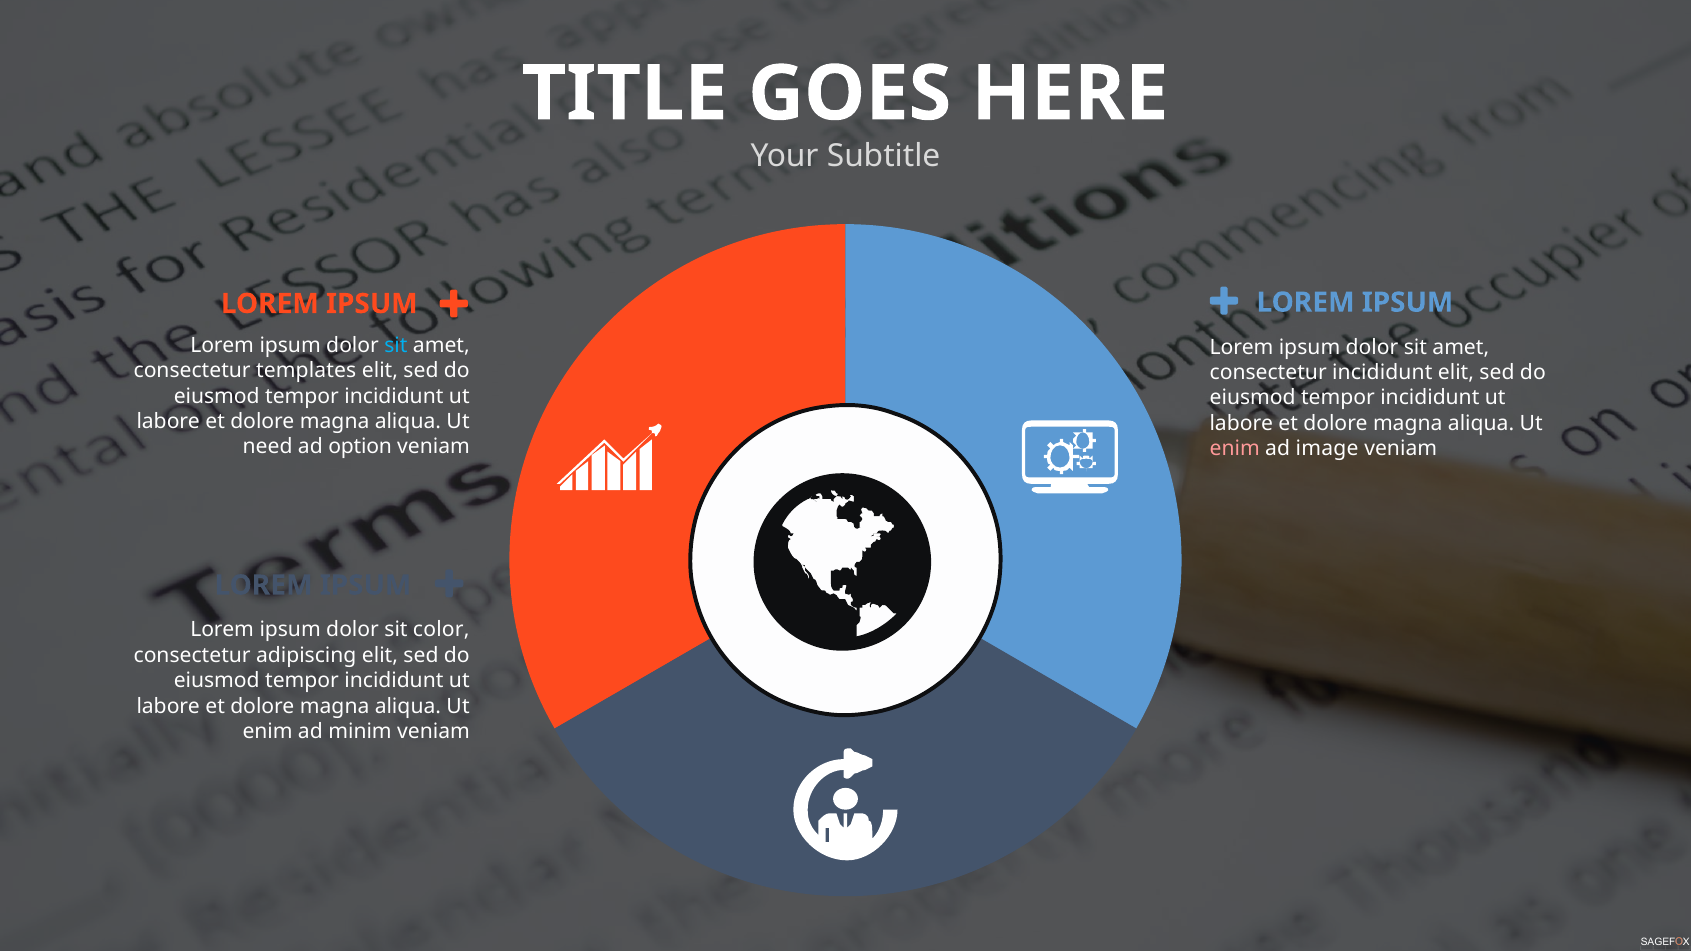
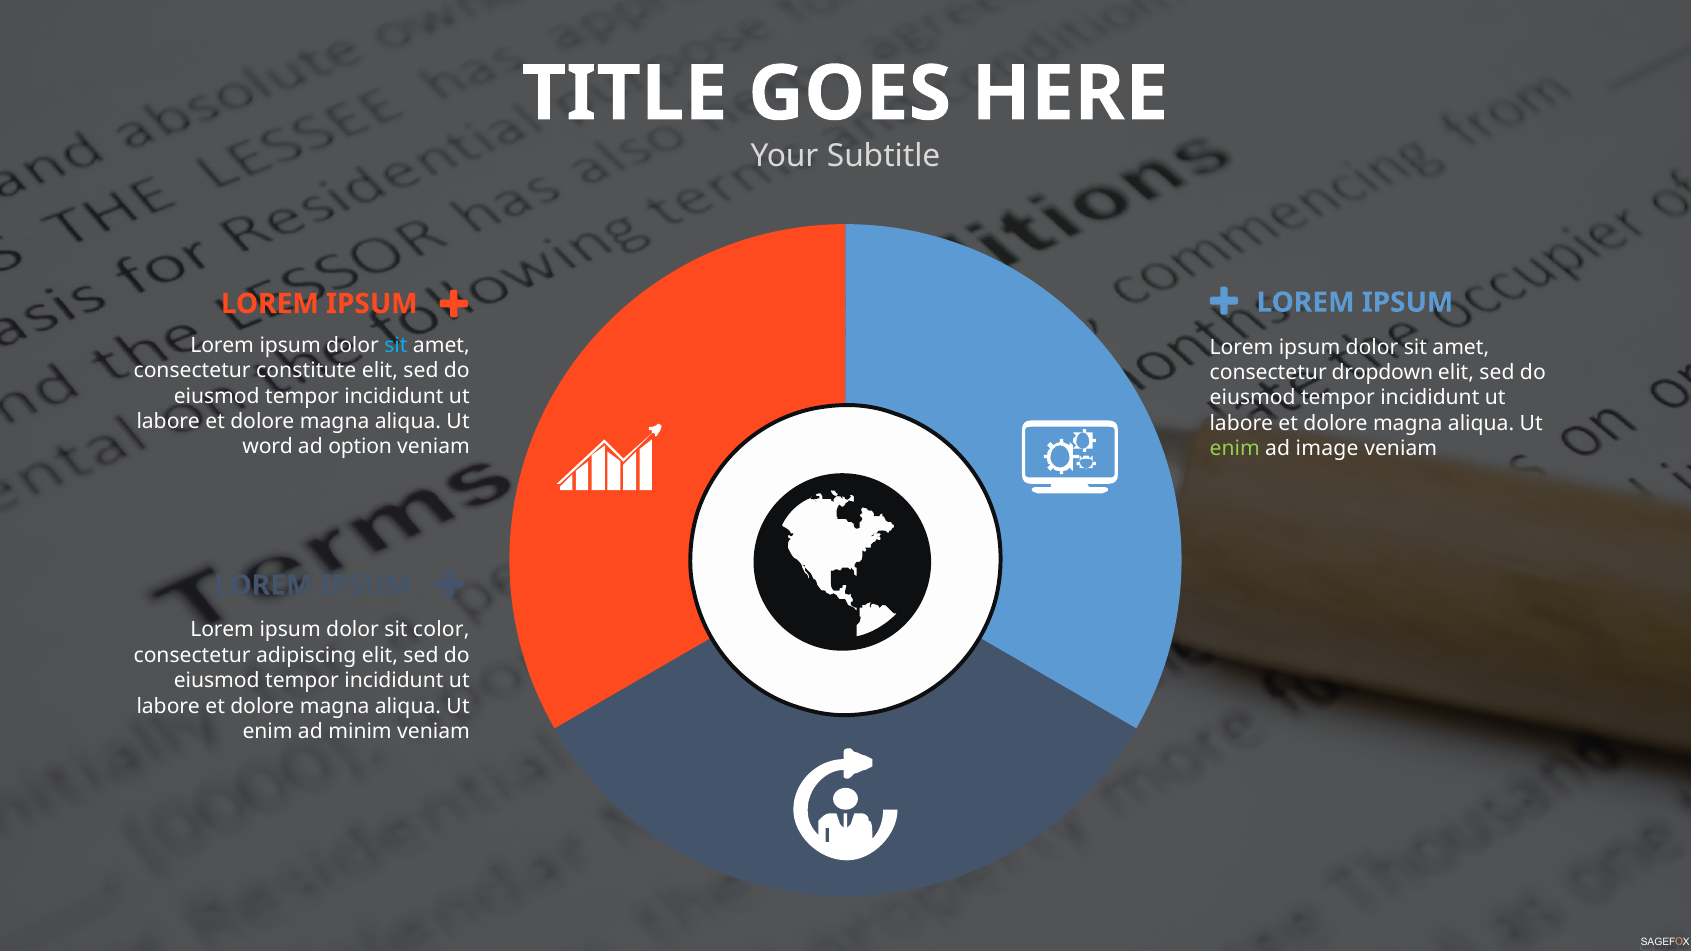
templates: templates -> constitute
consectetur incididunt: incididunt -> dropdown
need: need -> word
enim at (1235, 449) colour: pink -> light green
